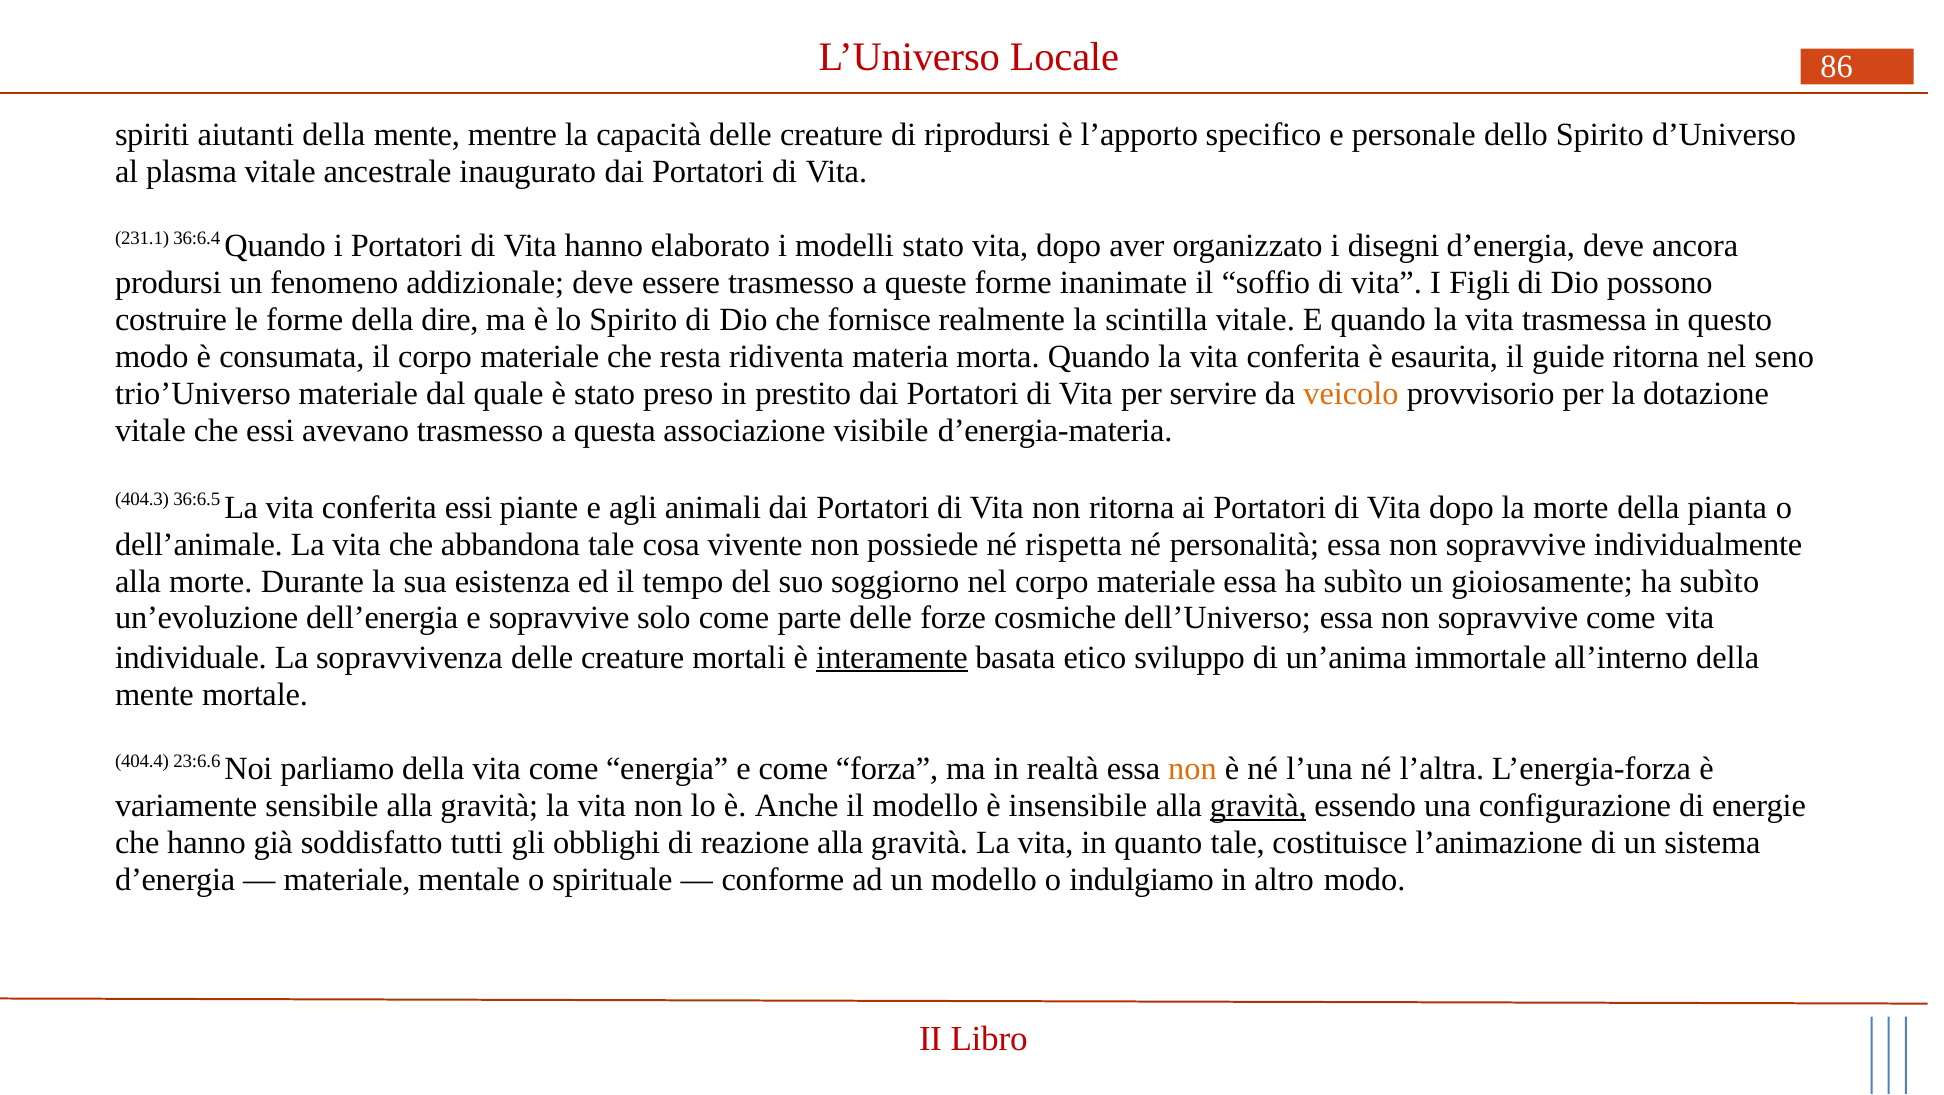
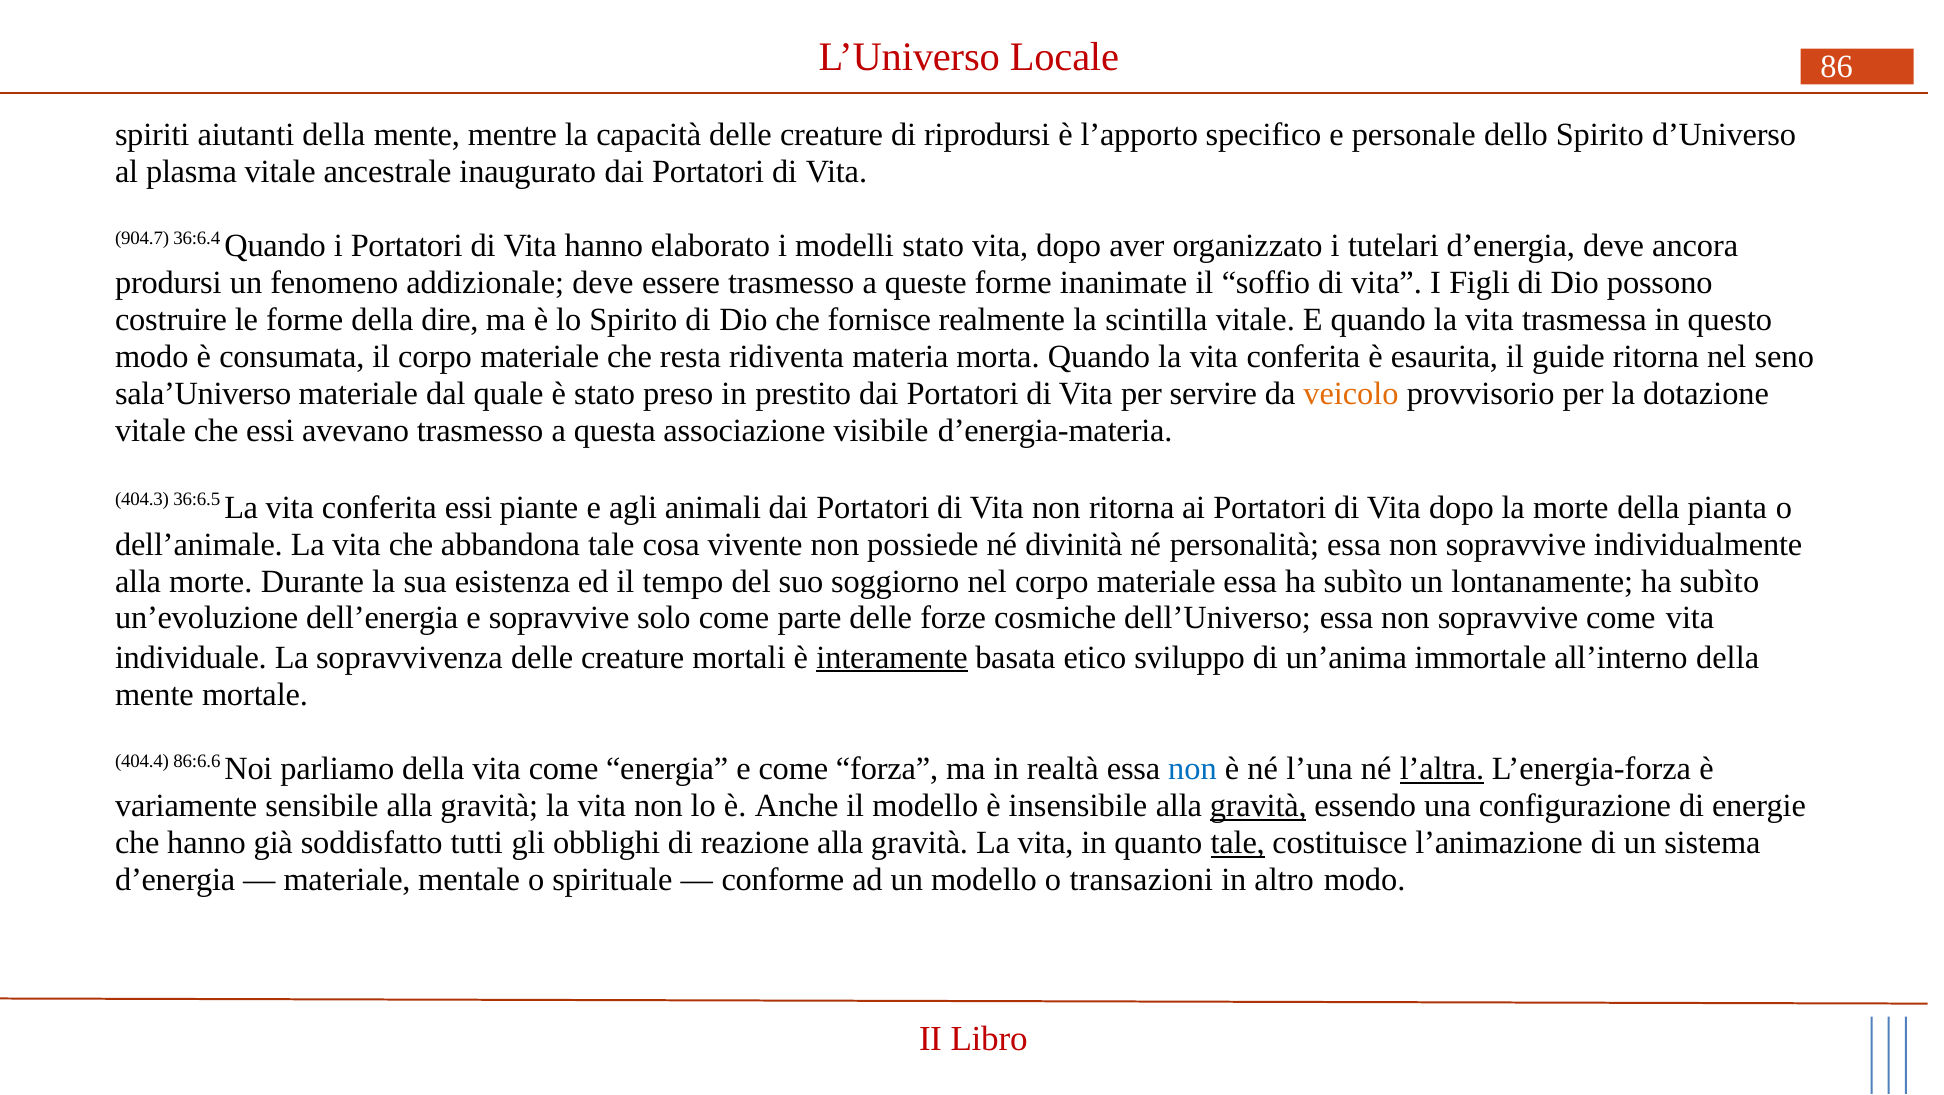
231.1: 231.1 -> 904.7
disegni: disegni -> tutelari
trio’Universo: trio’Universo -> sala’Universo
rispetta: rispetta -> divinità
gioiosamente: gioiosamente -> lontanamente
23:6.6: 23:6.6 -> 86:6.6
non at (1192, 769) colour: orange -> blue
l’altra underline: none -> present
tale at (1238, 843) underline: none -> present
indulgiamo: indulgiamo -> transazioni
